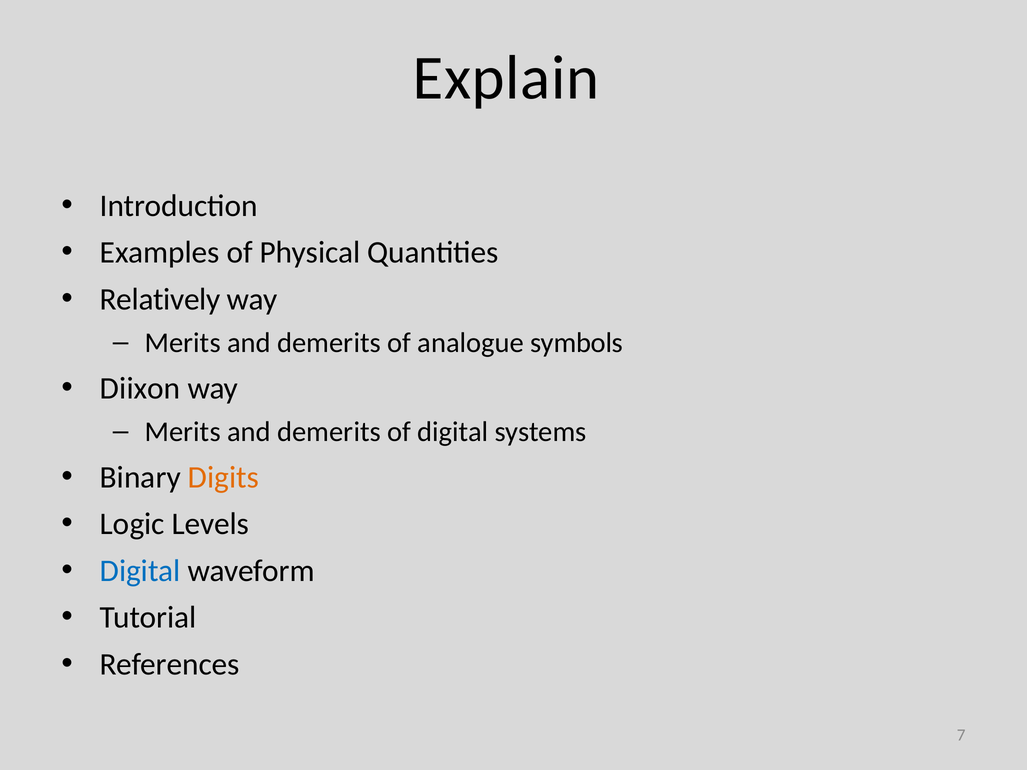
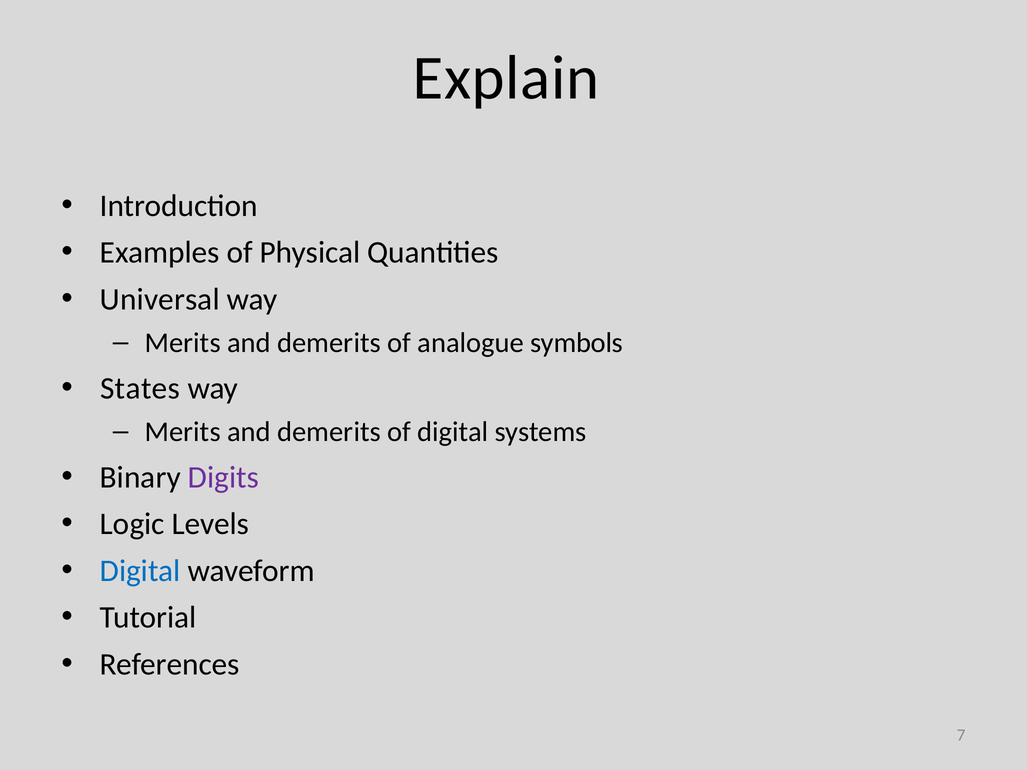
Relatively: Relatively -> Universal
Diixon: Diixon -> States
Digits colour: orange -> purple
